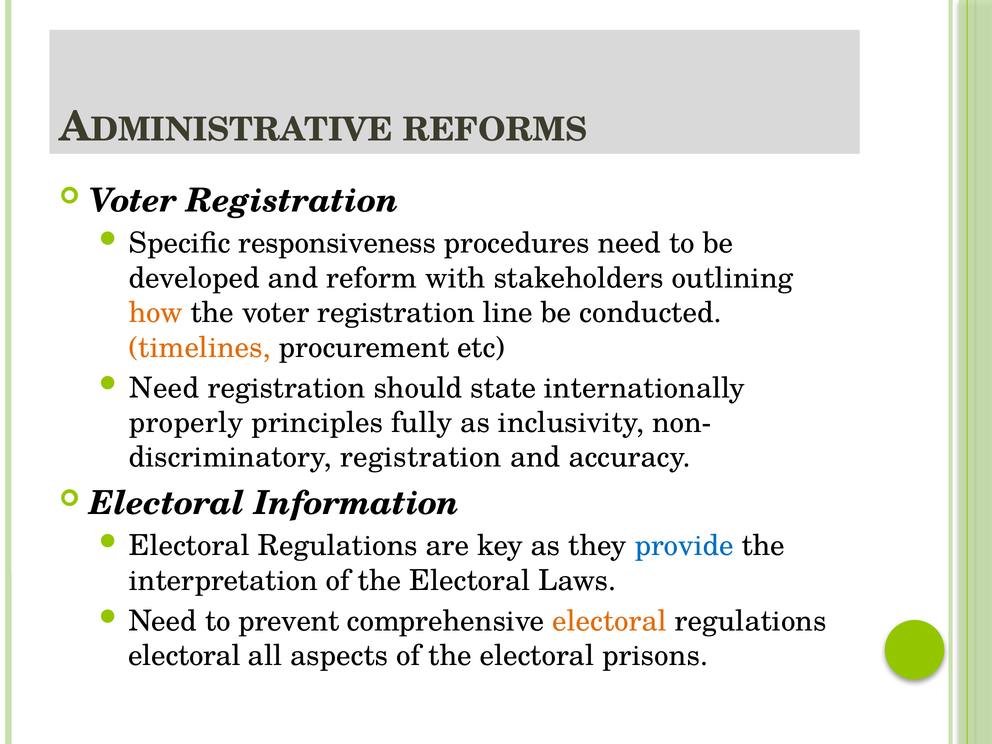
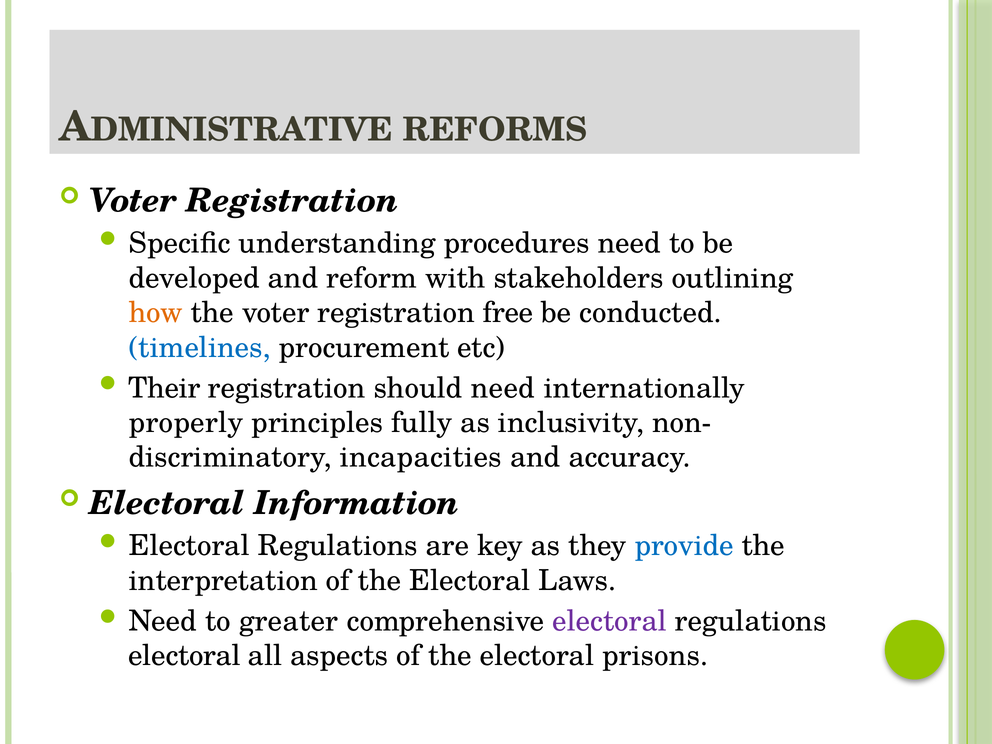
responsiveness: responsiveness -> understanding
line: line -> free
timelines colour: orange -> blue
Need at (164, 388): Need -> Their
should state: state -> need
registration at (421, 457): registration -> incapacities
prevent: prevent -> greater
electoral at (610, 621) colour: orange -> purple
